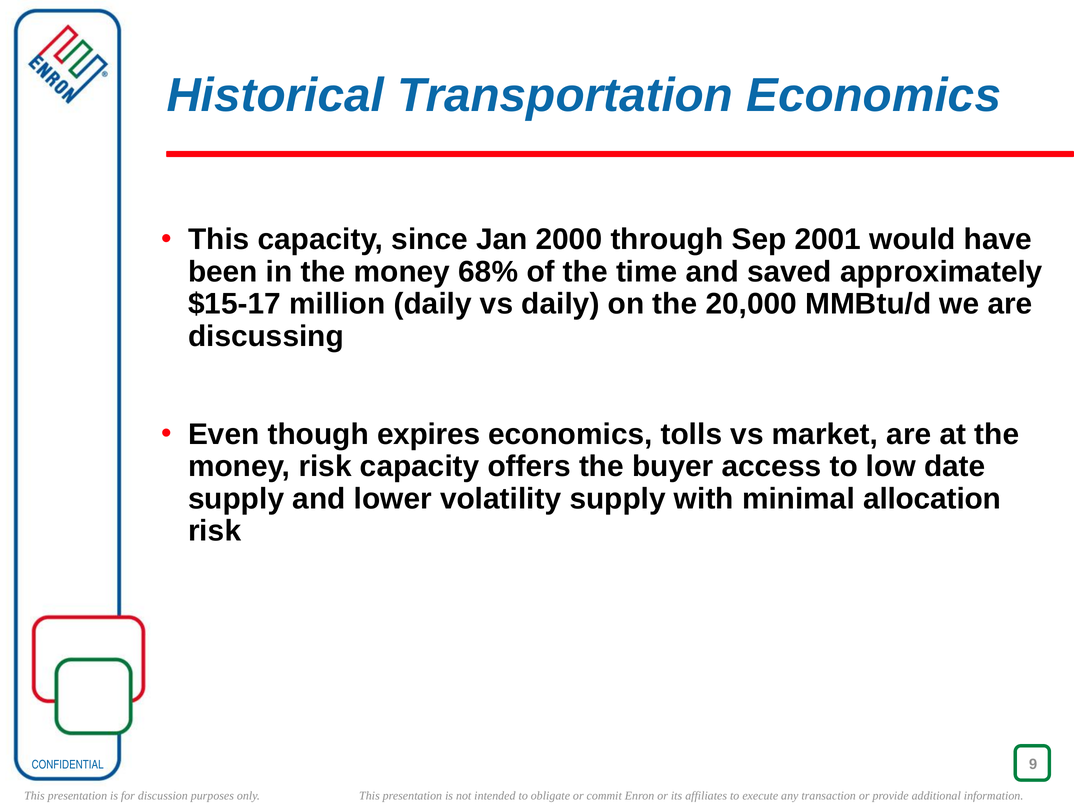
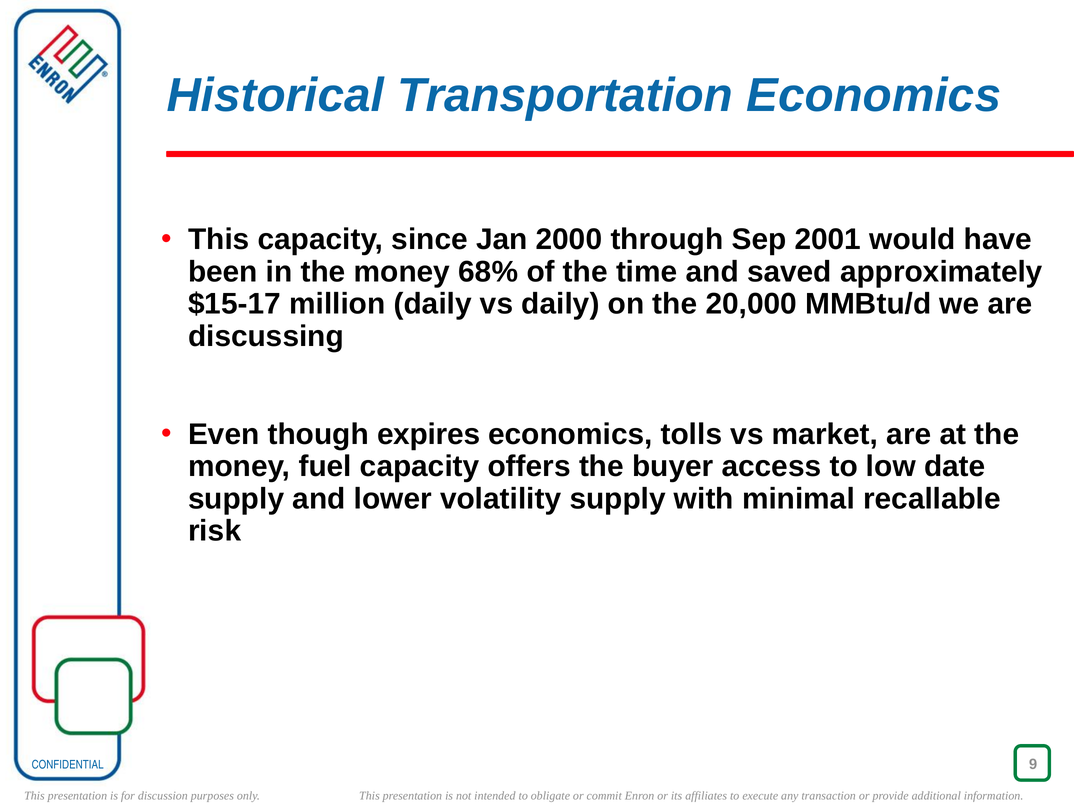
money risk: risk -> fuel
allocation: allocation -> recallable
